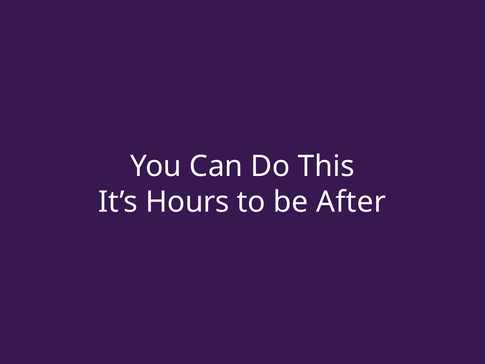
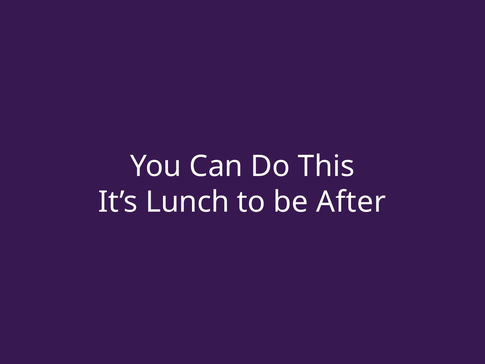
Hours: Hours -> Lunch
